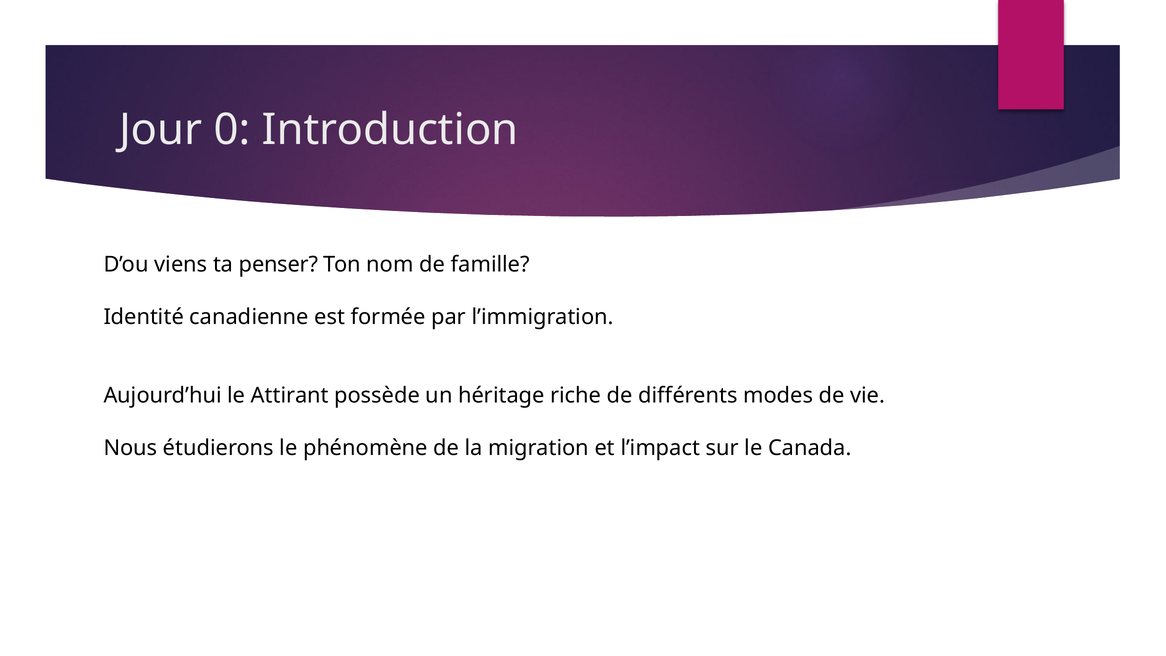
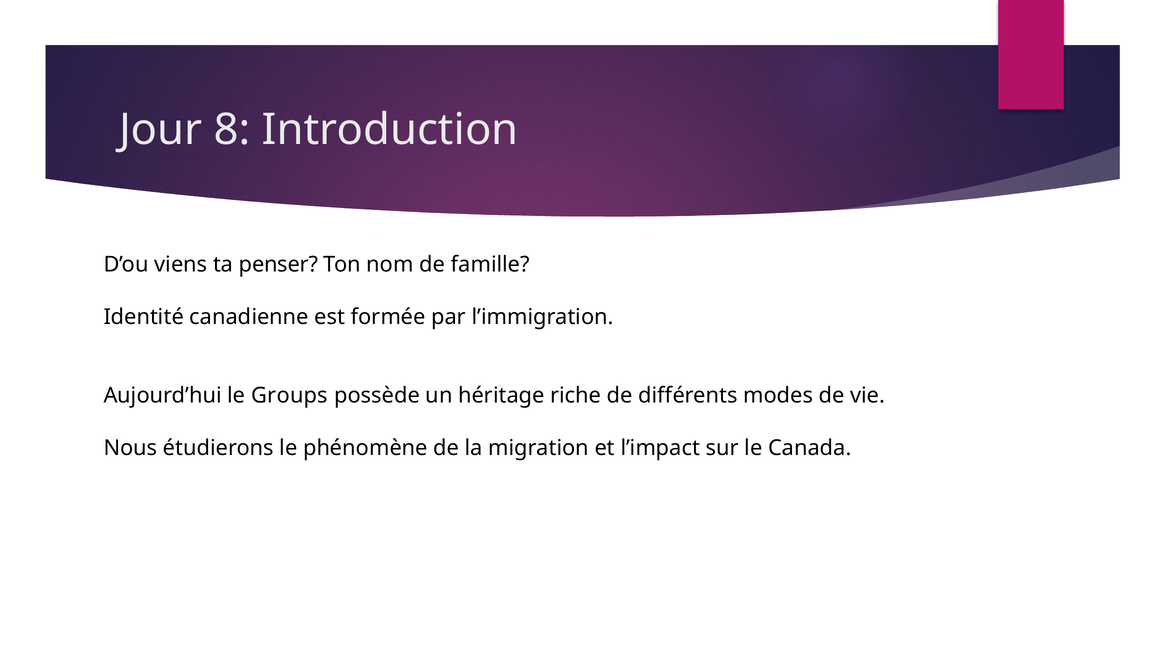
0: 0 -> 8
Attirant: Attirant -> Groups
